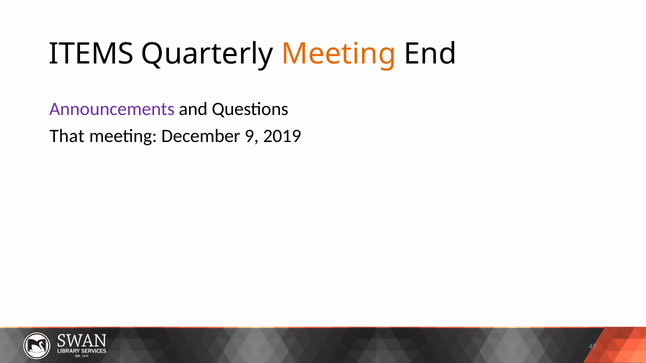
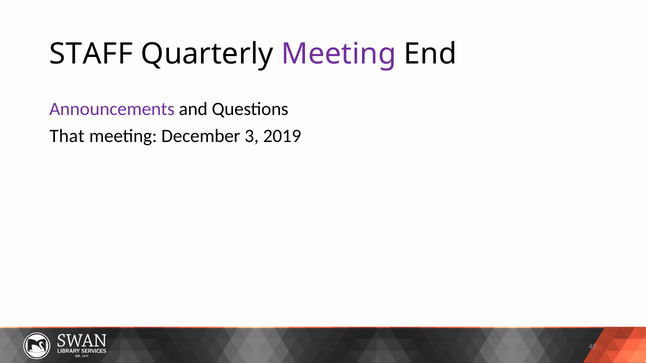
ITEMS: ITEMS -> STAFF
Meeting at (339, 54) colour: orange -> purple
9: 9 -> 3
